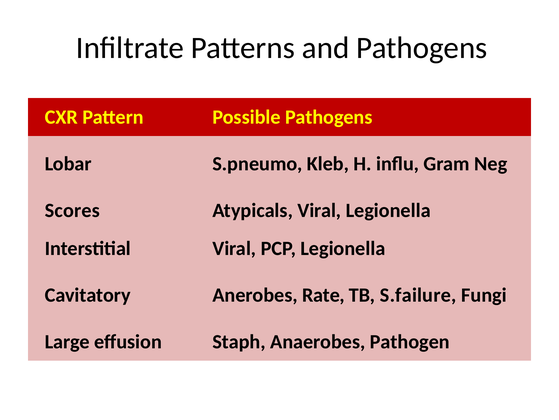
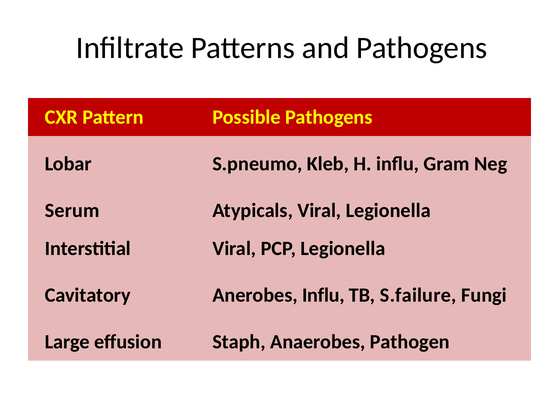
Scores: Scores -> Serum
Anerobes Rate: Rate -> Influ
